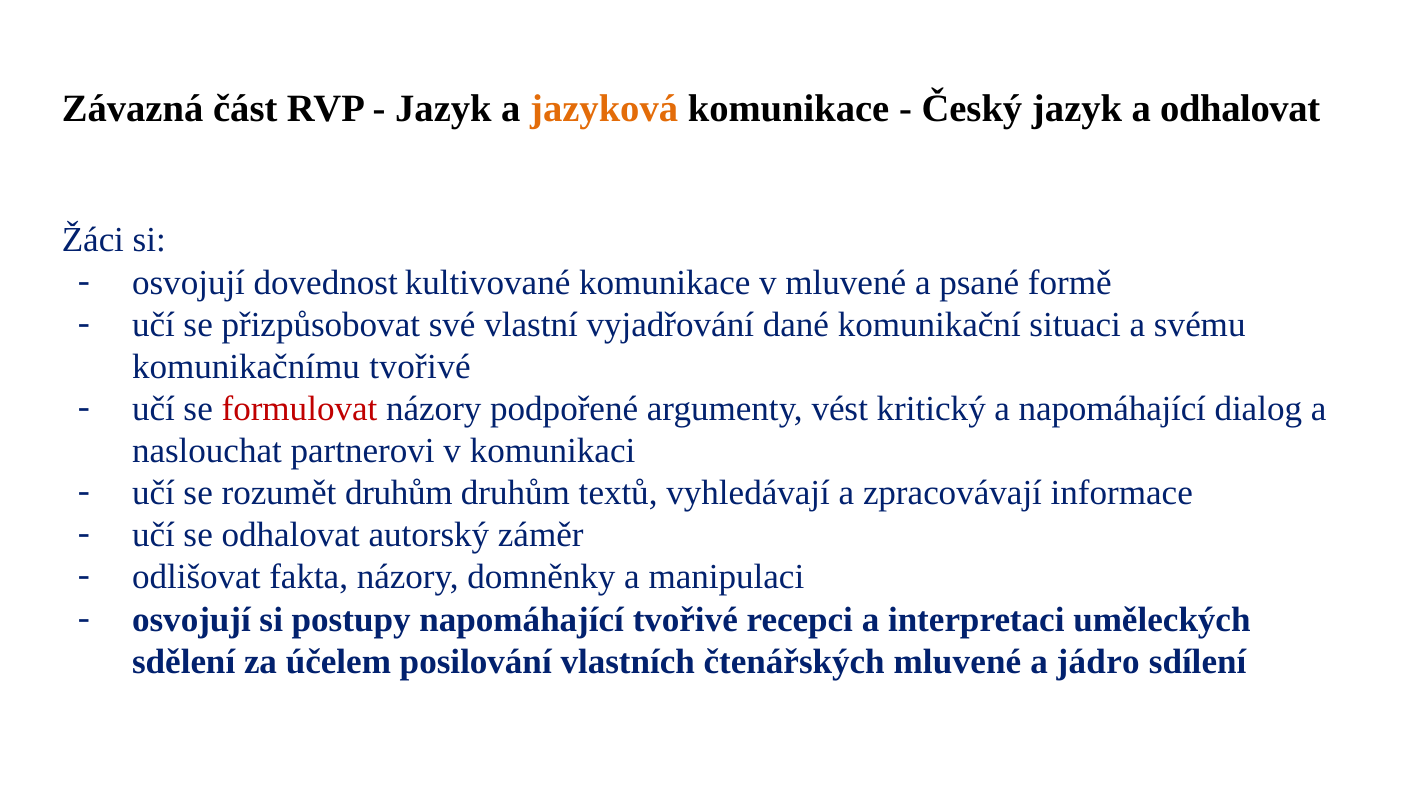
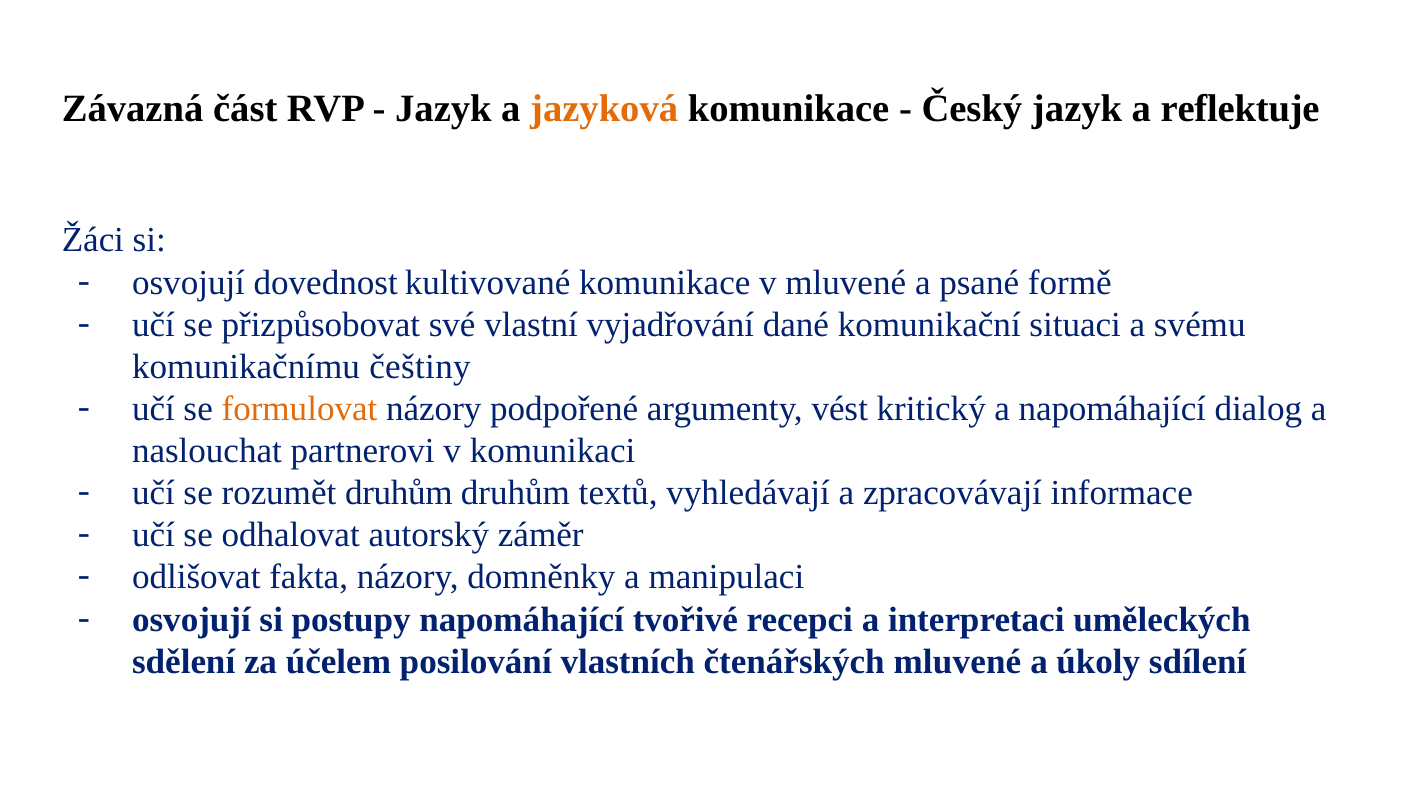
a odhalovat: odhalovat -> reflektuje
komunikačnímu tvořivé: tvořivé -> češtiny
formulovat colour: red -> orange
jádro: jádro -> úkoly
